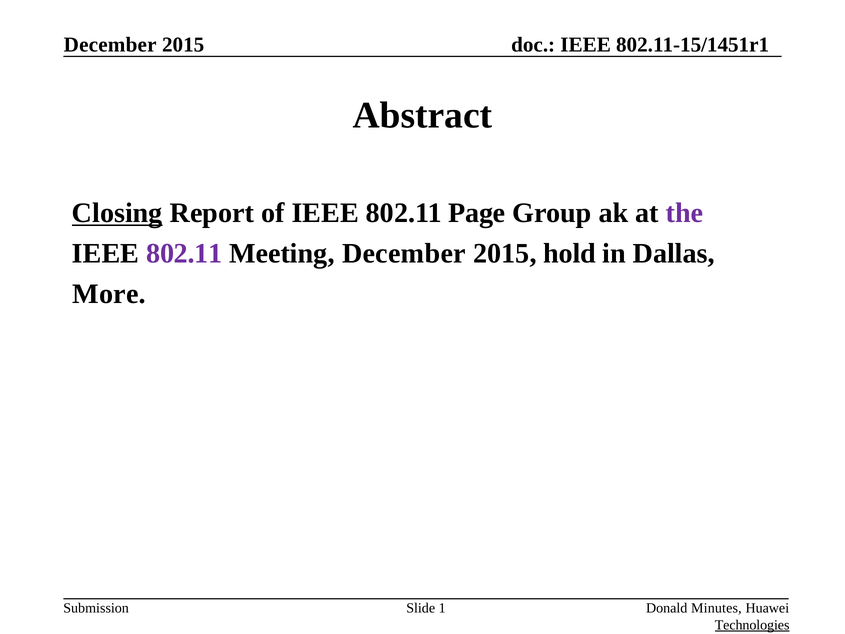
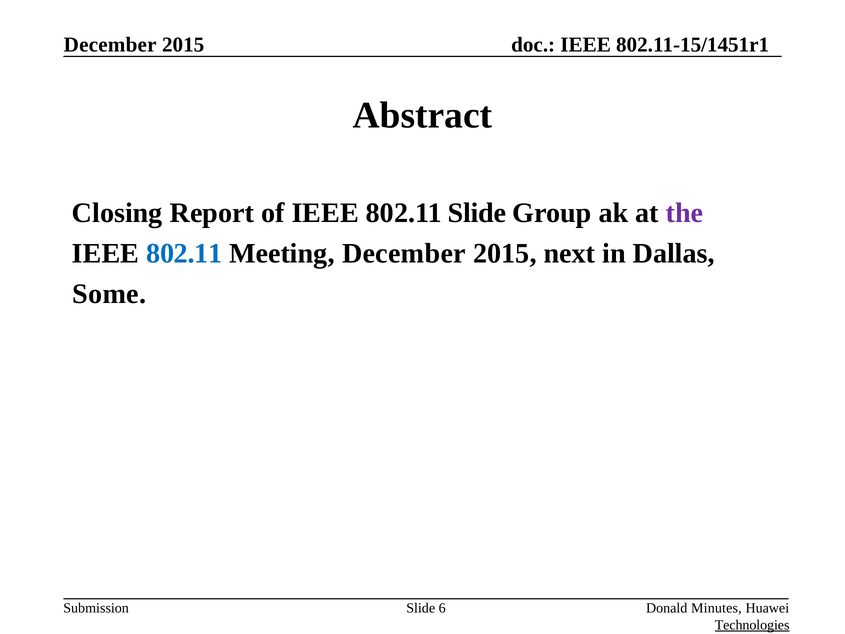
Closing underline: present -> none
802.11 Page: Page -> Slide
802.11 at (184, 254) colour: purple -> blue
hold: hold -> next
More: More -> Some
1: 1 -> 6
